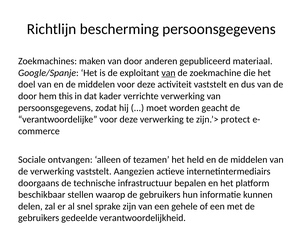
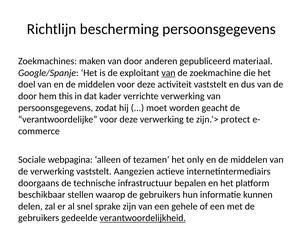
ontvangen: ontvangen -> webpagina
held: held -> only
verantwoordelijkheid underline: none -> present
